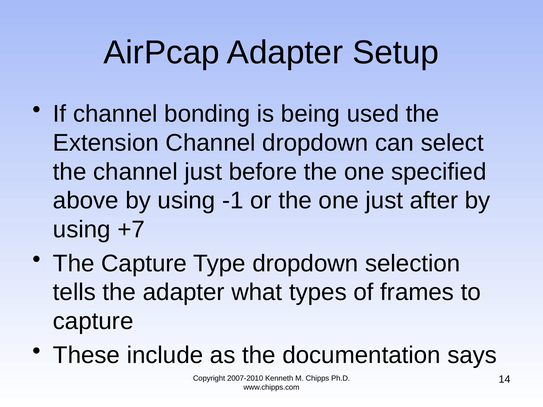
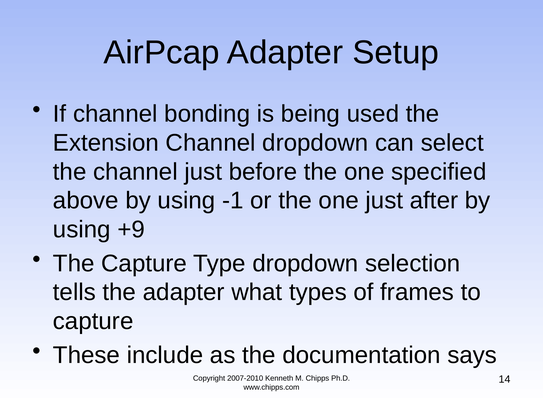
+7: +7 -> +9
